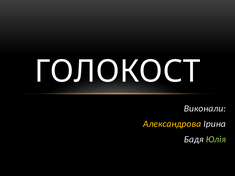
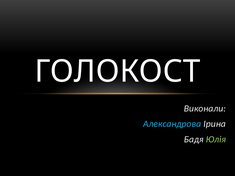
Александрова colour: yellow -> light blue
